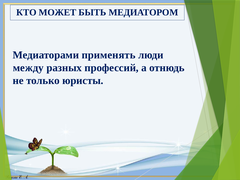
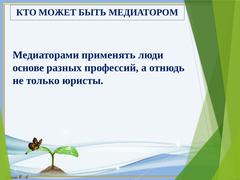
между: между -> основе
